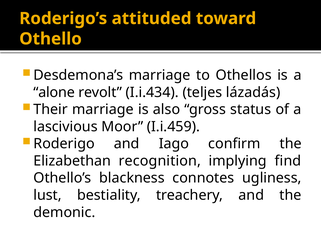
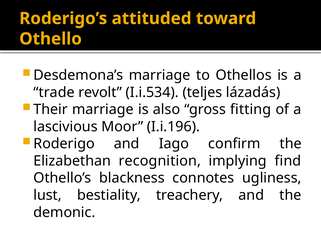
alone: alone -> trade
I.i.434: I.i.434 -> I.i.534
status: status -> fitting
I.i.459: I.i.459 -> I.i.196
